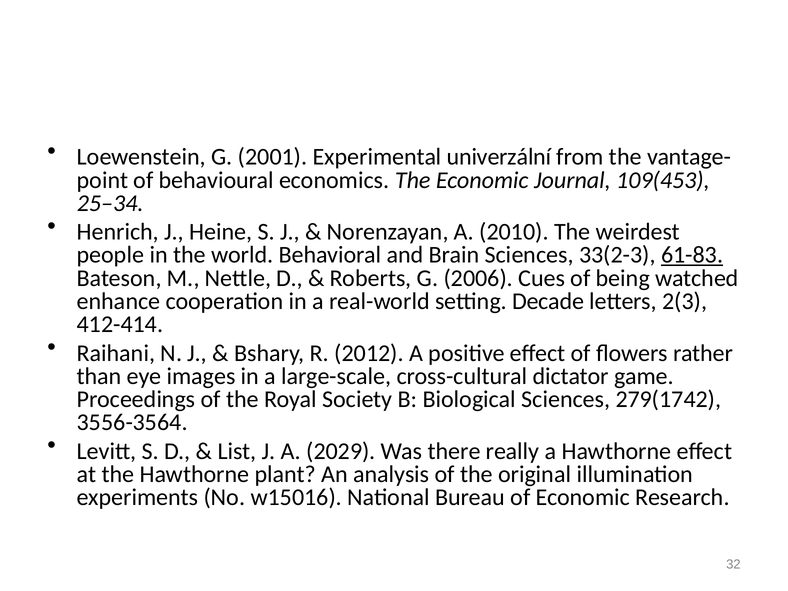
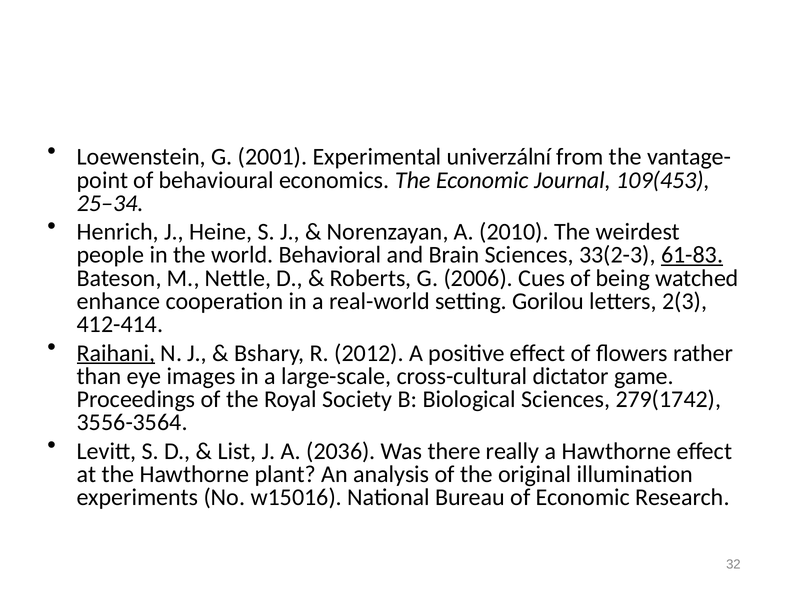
Decade: Decade -> Gorilou
Raihani underline: none -> present
2029: 2029 -> 2036
